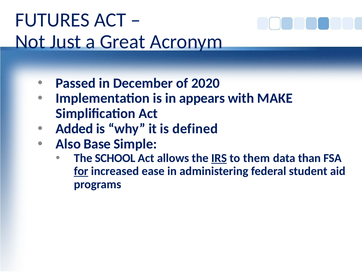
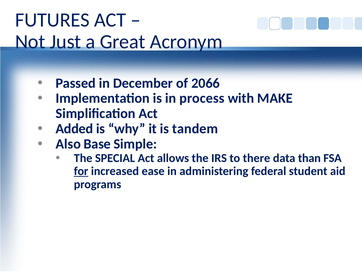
2020: 2020 -> 2066
appears: appears -> process
defined: defined -> tandem
SCHOOL: SCHOOL -> SPECIAL
IRS underline: present -> none
them: them -> there
